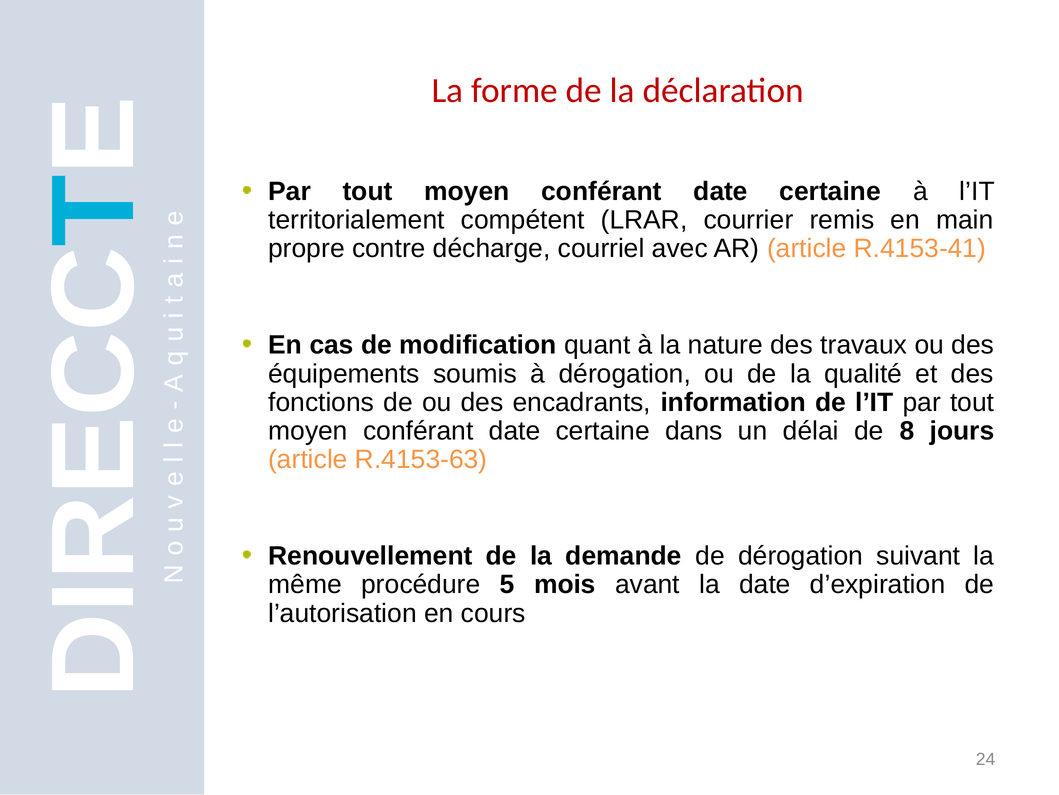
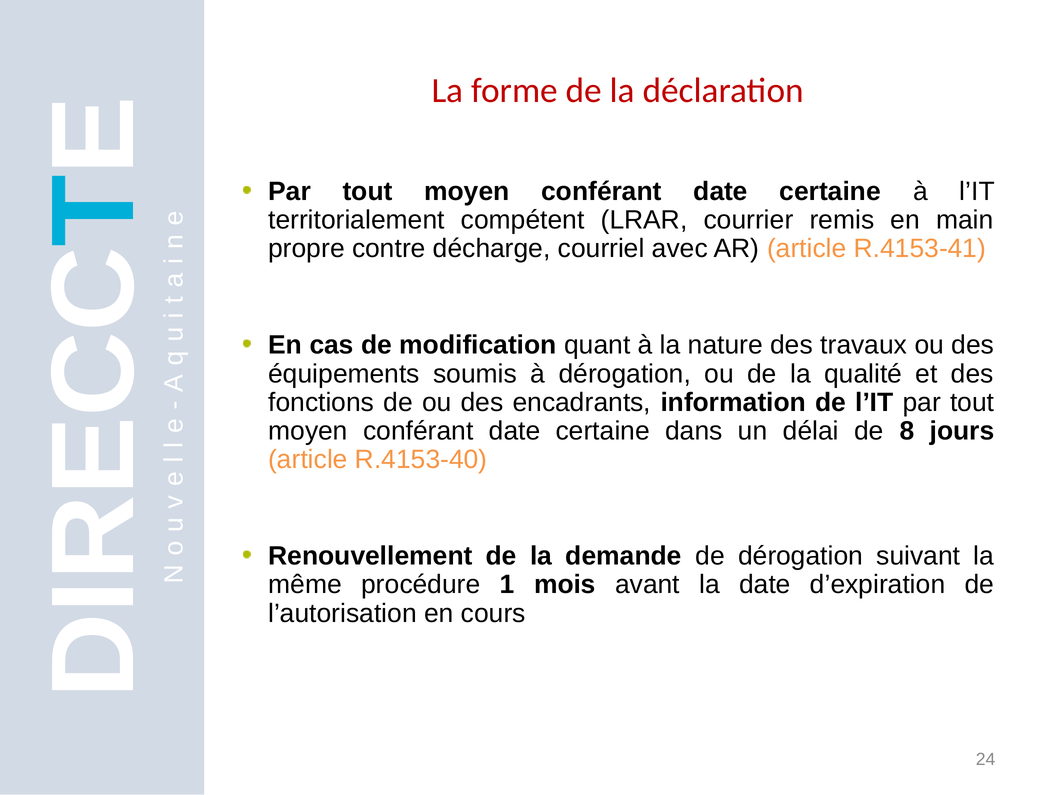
R.4153-63: R.4153-63 -> R.4153-40
5: 5 -> 1
